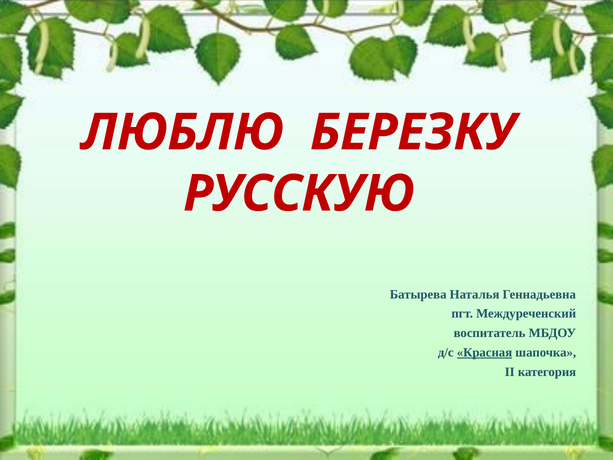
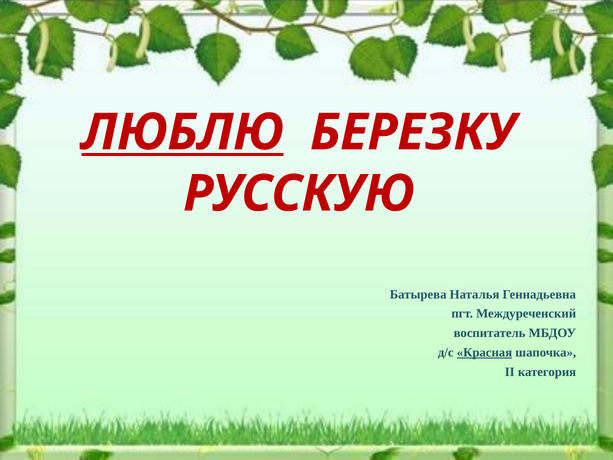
ЛЮБЛЮ underline: none -> present
